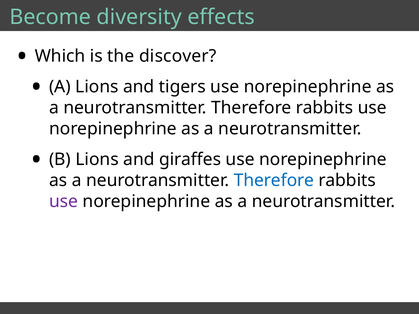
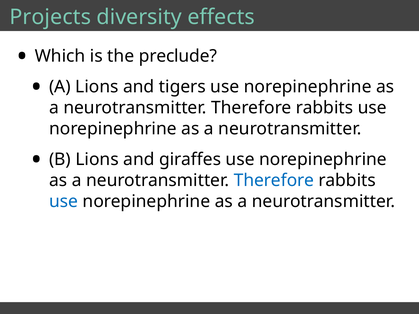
Become: Become -> Projects
discover: discover -> preclude
use at (64, 202) colour: purple -> blue
